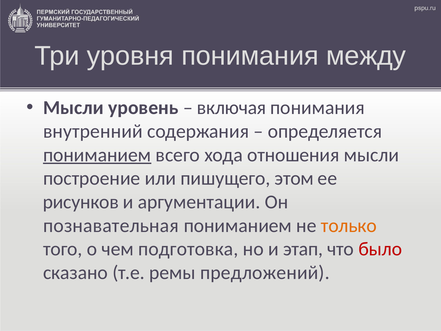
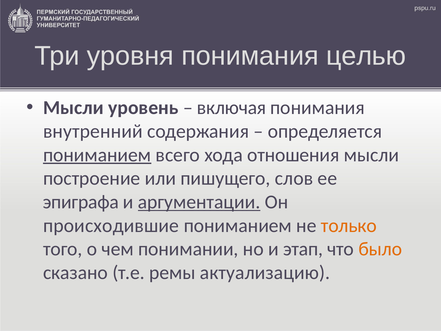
между: между -> целью
этом: этом -> слов
рисунков: рисунков -> эпиграфа
аргументации underline: none -> present
познавательная: познавательная -> происходившие
подготовка: подготовка -> понимании
было colour: red -> orange
предложений: предложений -> актуализацию
